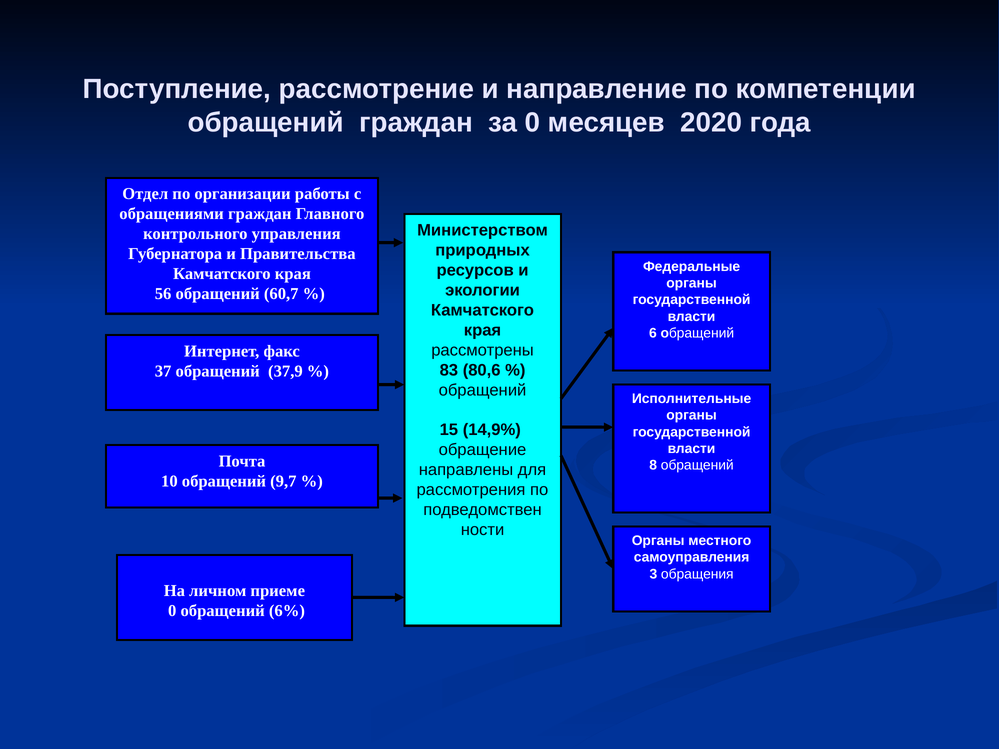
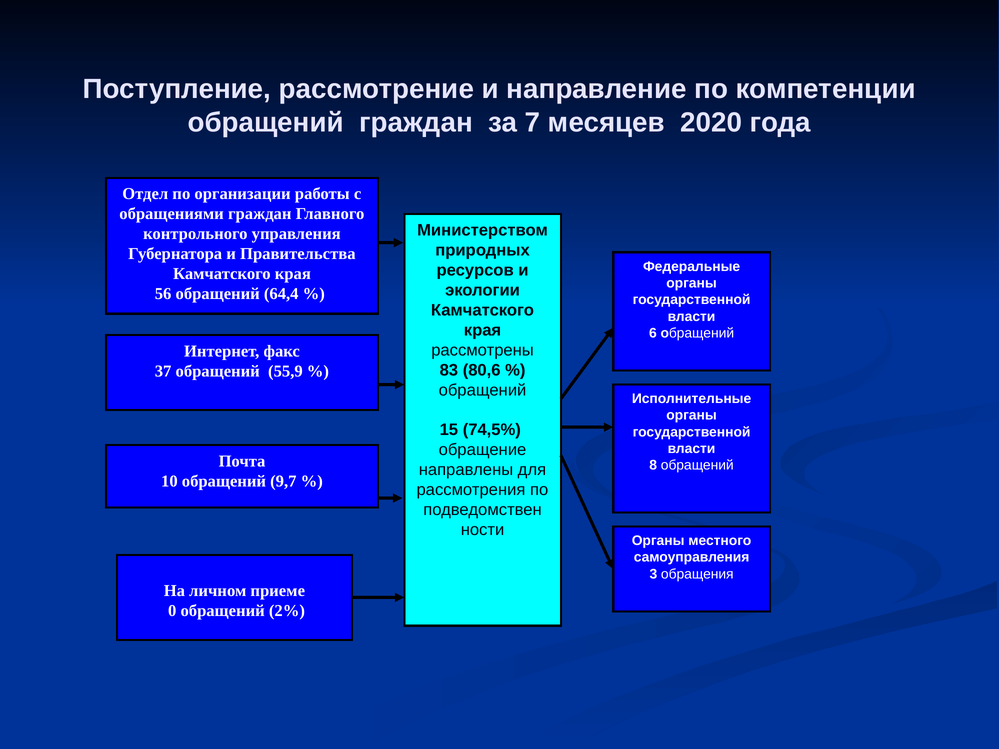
за 0: 0 -> 7
60,7: 60,7 -> 64,4
37,9: 37,9 -> 55,9
14,9%: 14,9% -> 74,5%
6%: 6% -> 2%
